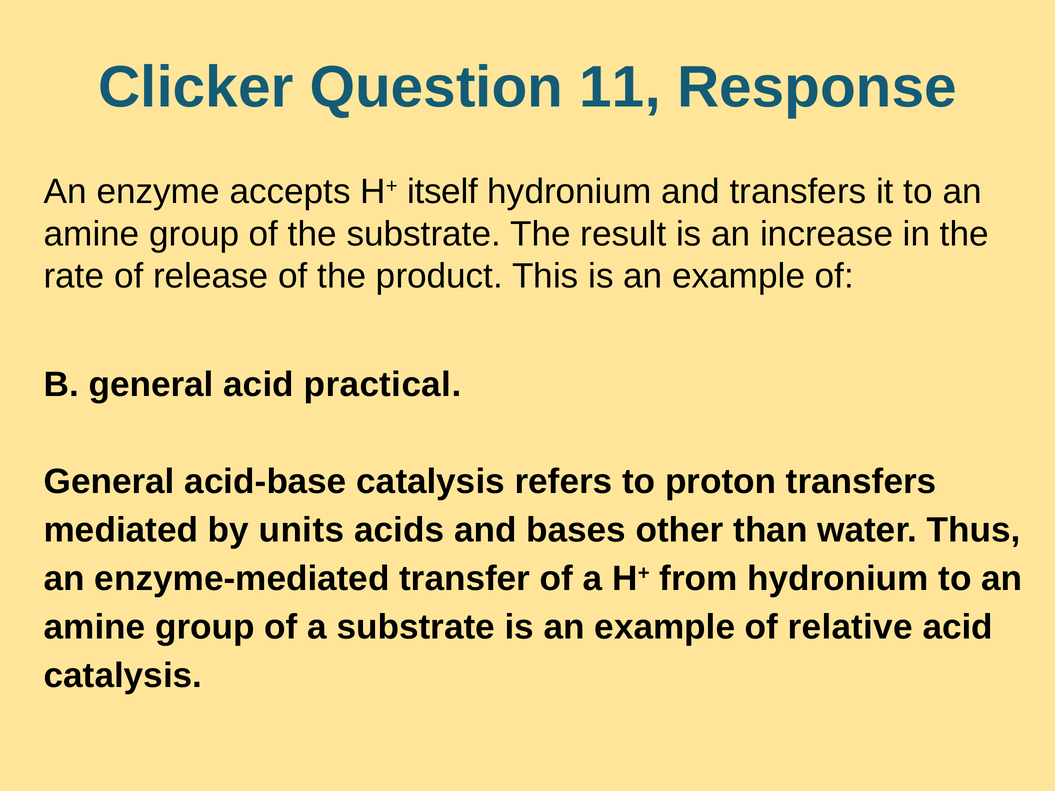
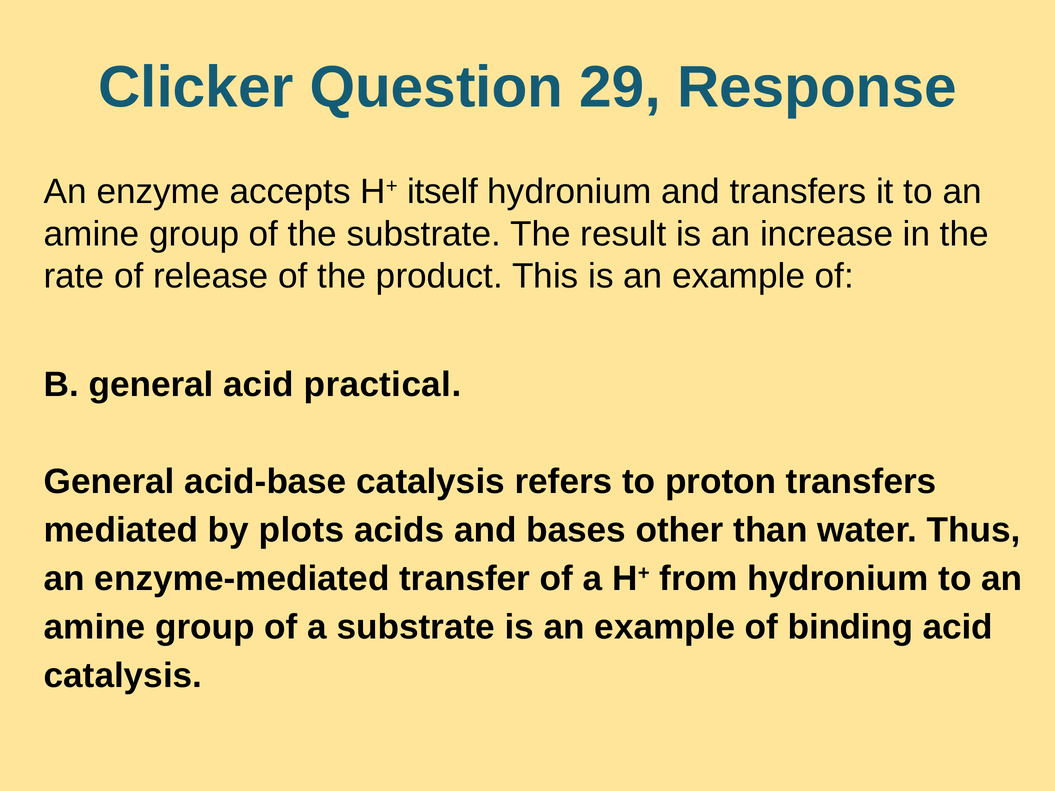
11: 11 -> 29
units: units -> plots
relative: relative -> binding
